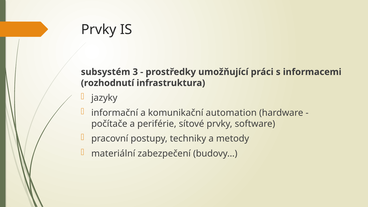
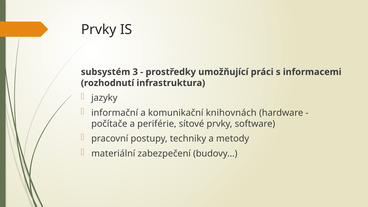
automation: automation -> knihovnách
